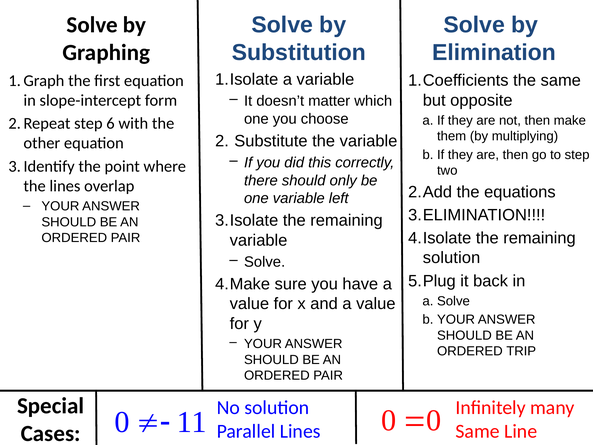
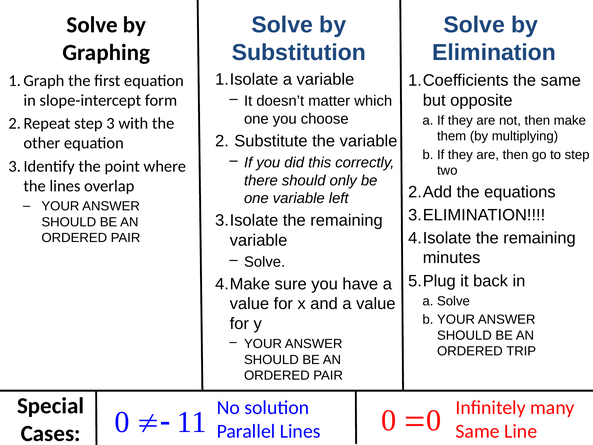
6: 6 -> 3
solution at (452, 258): solution -> minutes
